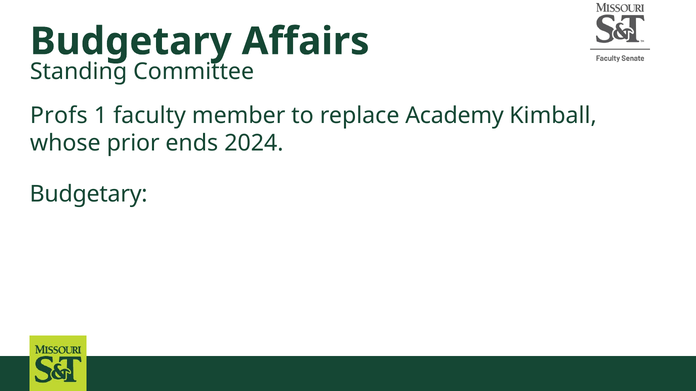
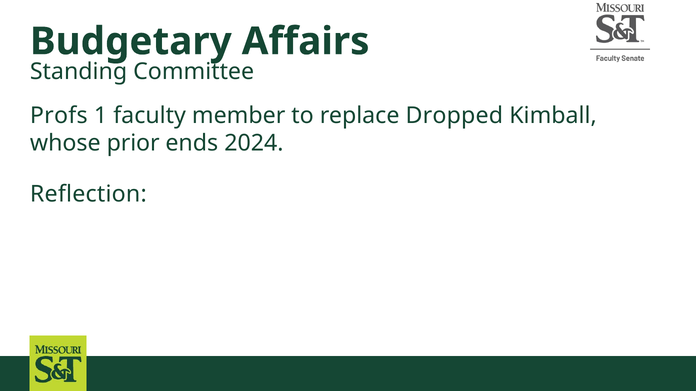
Academy: Academy -> Dropped
Budgetary at (89, 194): Budgetary -> Reflection
